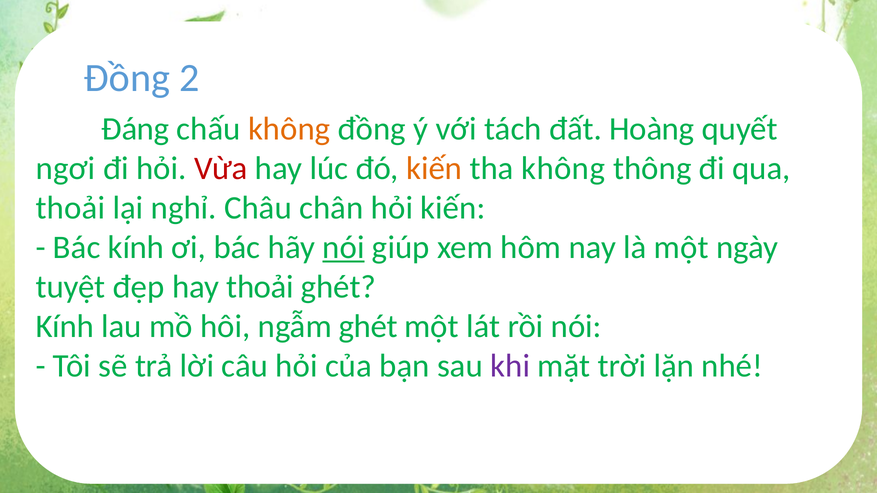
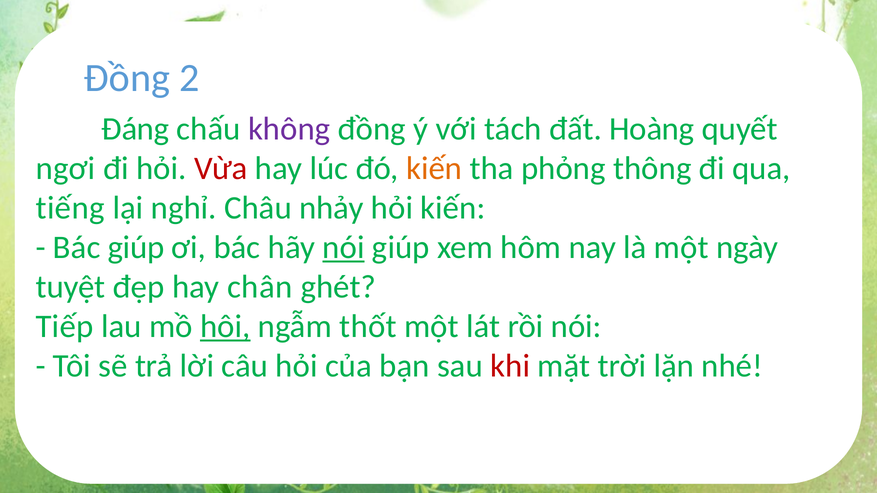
không at (289, 129) colour: orange -> purple
tha không: không -> phỏng
thoải at (70, 208): thoải -> tiếng
chân: chân -> nhảy
Bác kính: kính -> giúp
hay thoải: thoải -> chân
Kính at (65, 326): Kính -> Tiếp
hôi underline: none -> present
ngẫm ghét: ghét -> thốt
khi colour: purple -> red
